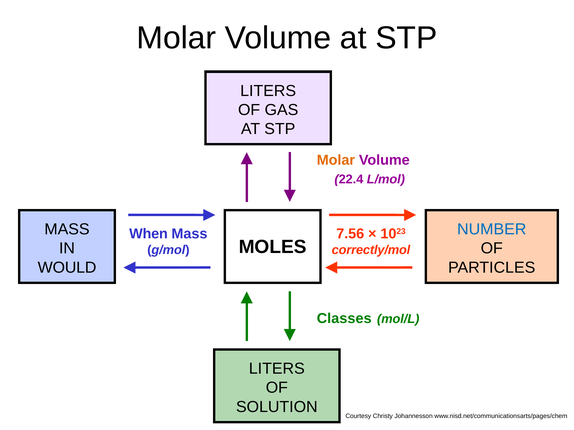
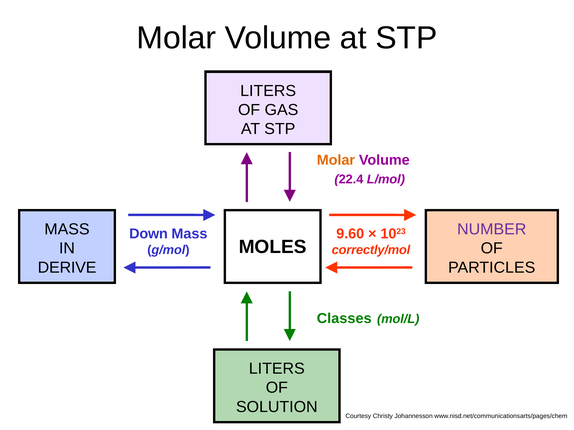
NUMBER colour: blue -> purple
When: When -> Down
7.56: 7.56 -> 9.60
WOULD: WOULD -> DERIVE
